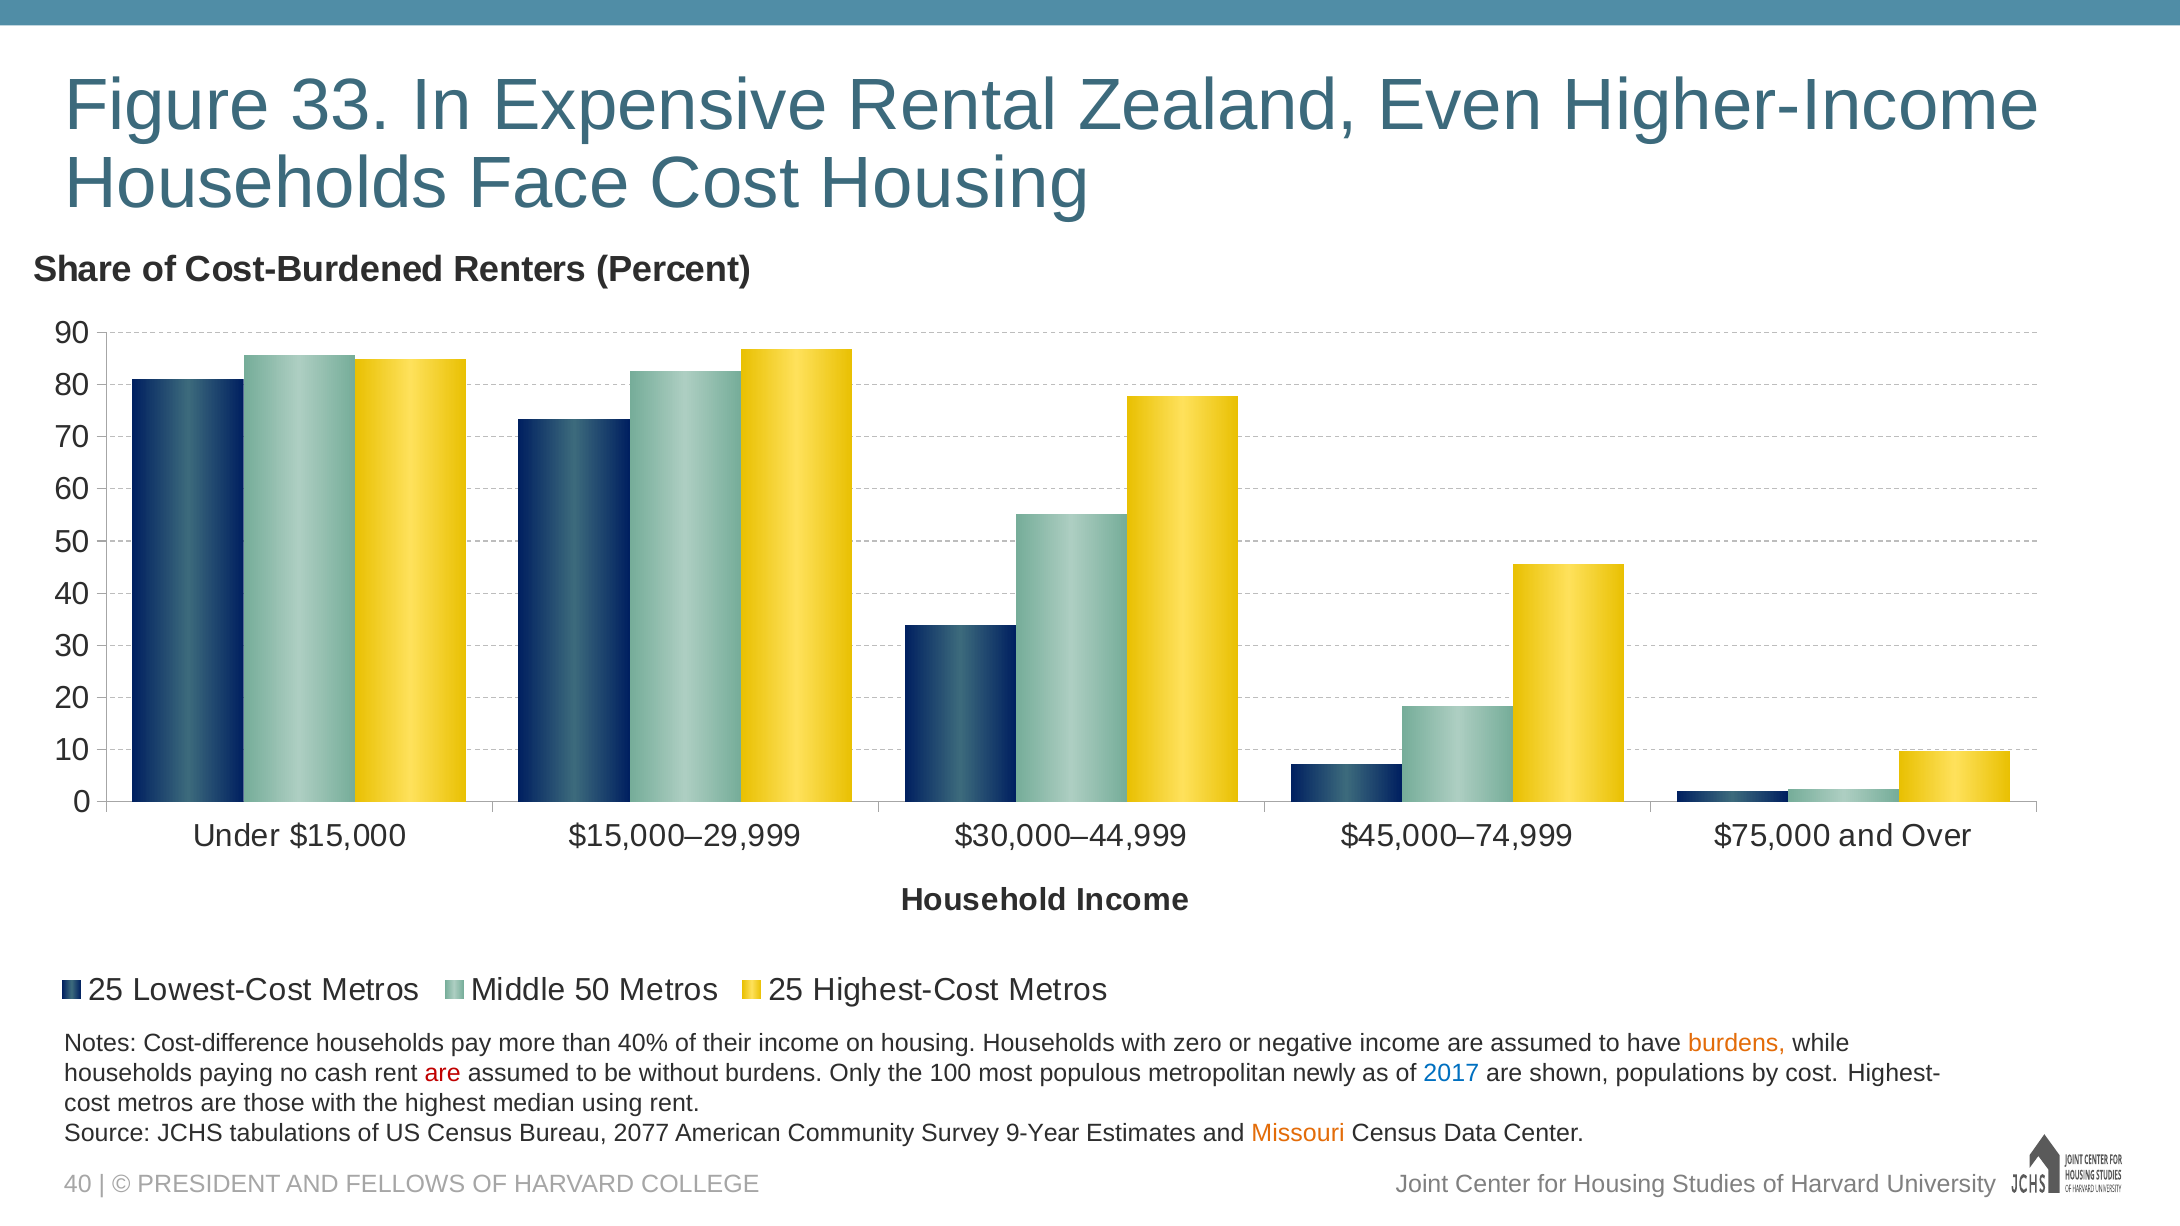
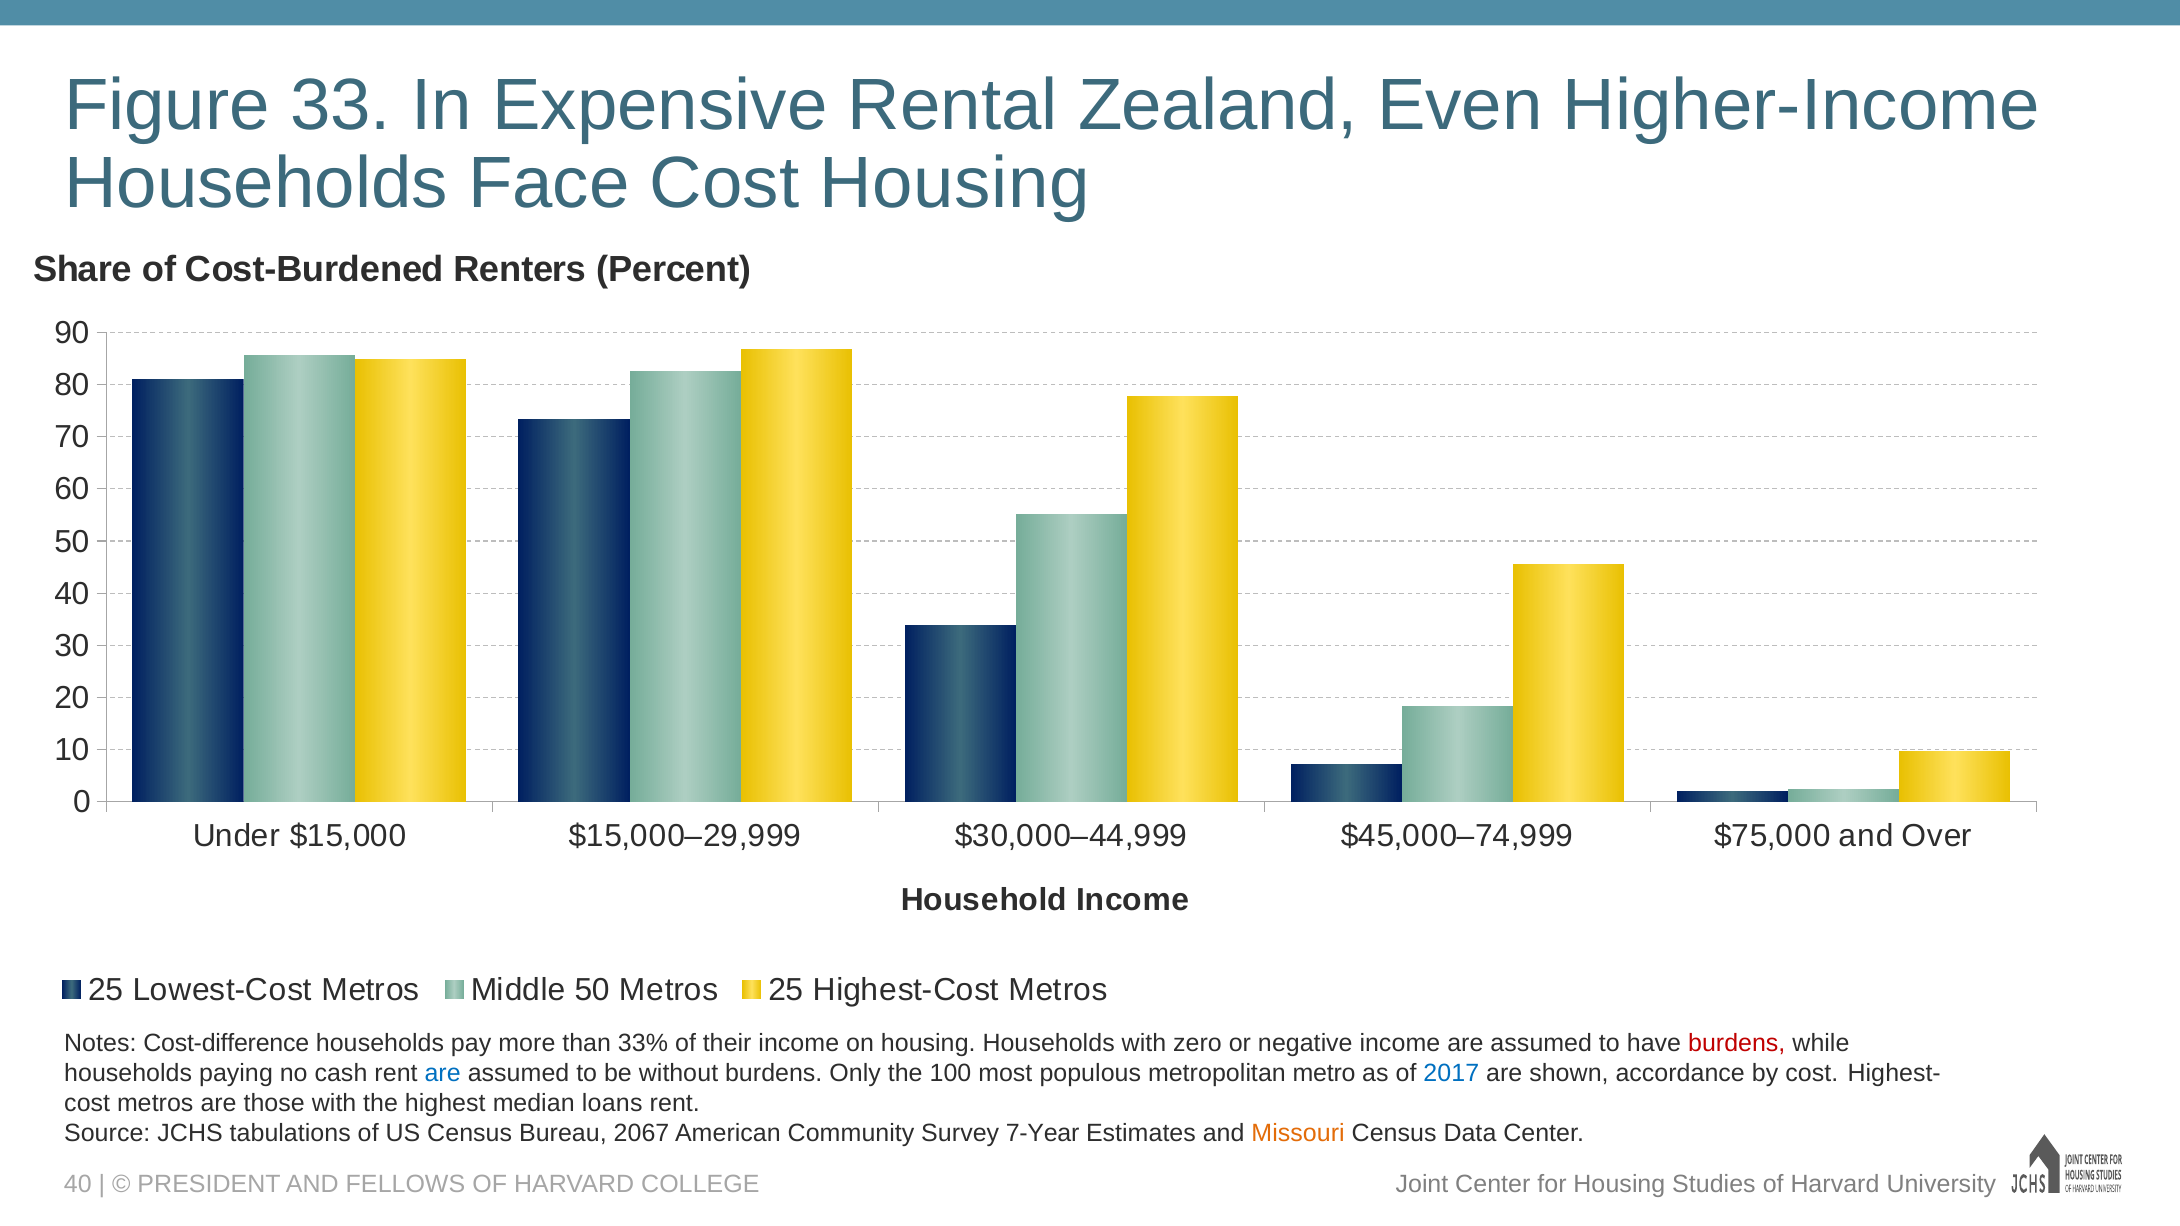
40%: 40% -> 33%
burdens at (1737, 1044) colour: orange -> red
are at (443, 1074) colour: red -> blue
newly: newly -> metro
populations: populations -> accordance
using: using -> loans
2077: 2077 -> 2067
9-Year: 9-Year -> 7-Year
